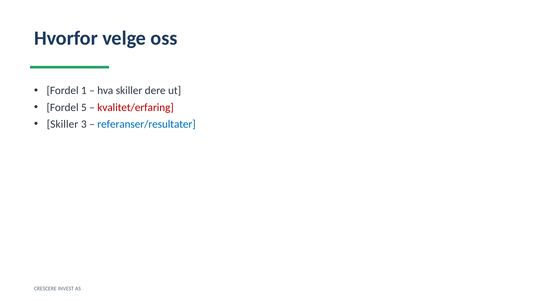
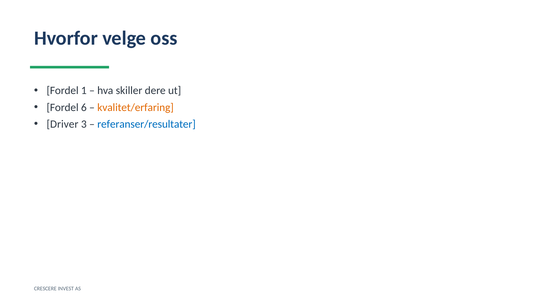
5: 5 -> 6
kvalitet/erfaring colour: red -> orange
Skiller at (63, 124): Skiller -> Driver
